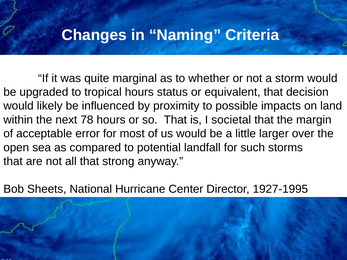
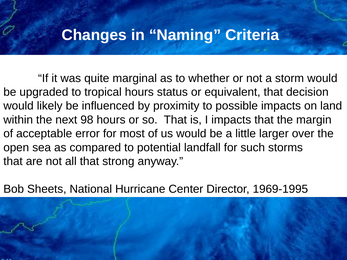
78: 78 -> 98
I societal: societal -> impacts
1927-1995: 1927-1995 -> 1969-1995
